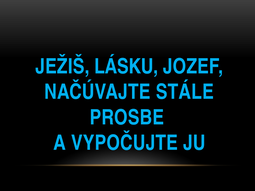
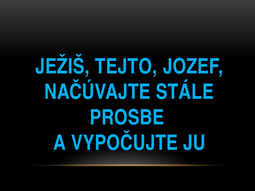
LÁSKU: LÁSKU -> TEJTO
